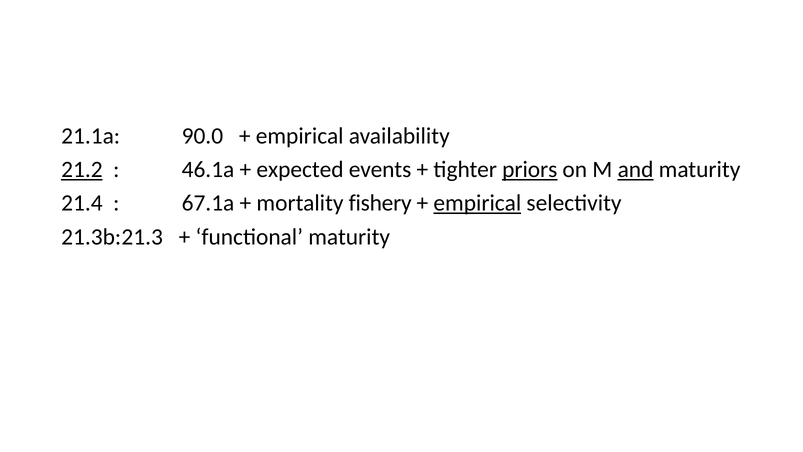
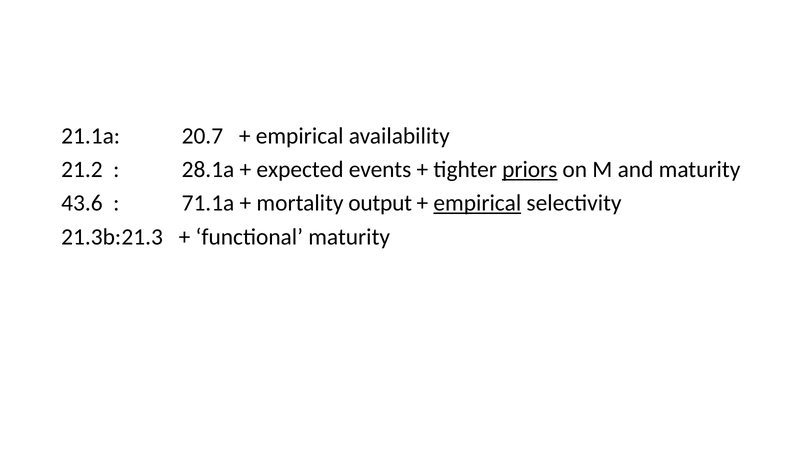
90.0: 90.0 -> 20.7
21.2 underline: present -> none
46.1a: 46.1a -> 28.1a
and underline: present -> none
21.4: 21.4 -> 43.6
67.1a: 67.1a -> 71.1a
fishery: fishery -> output
